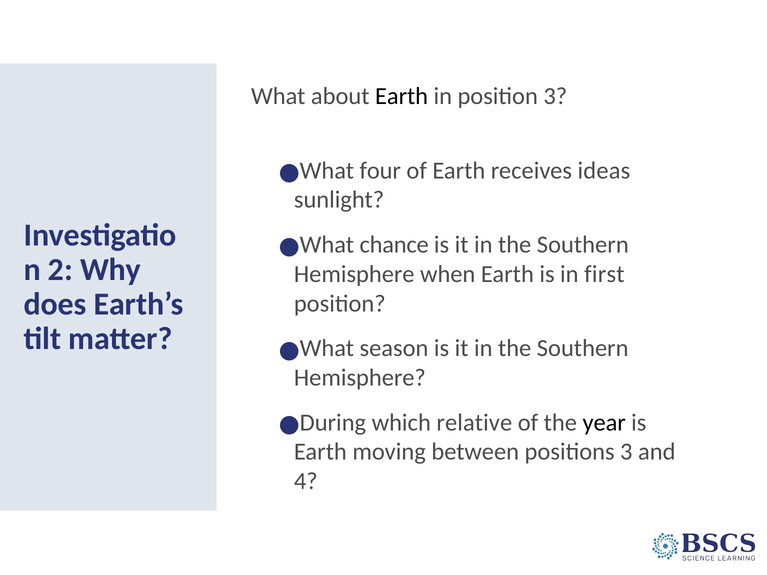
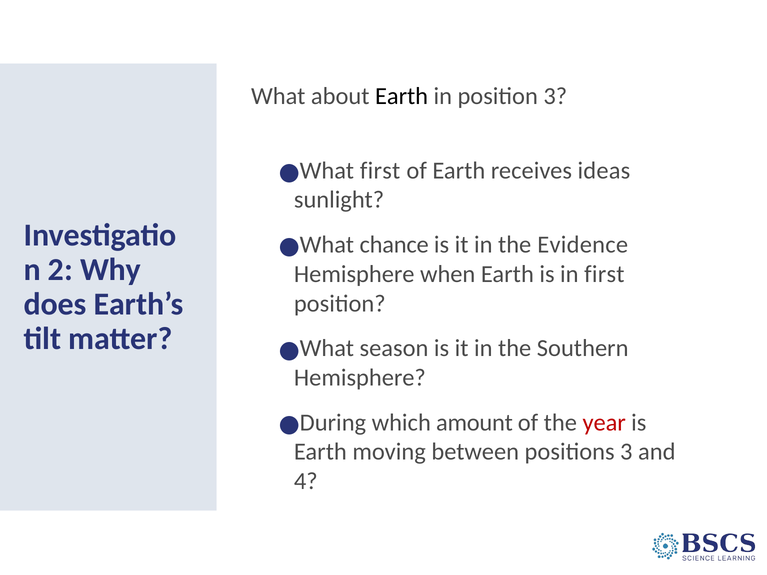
four at (380, 171): four -> first
Southern at (583, 245): Southern -> Evidence
relative: relative -> amount
year colour: black -> red
